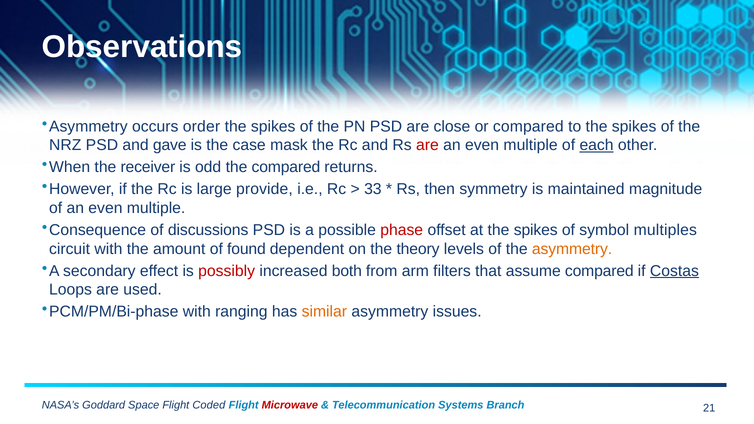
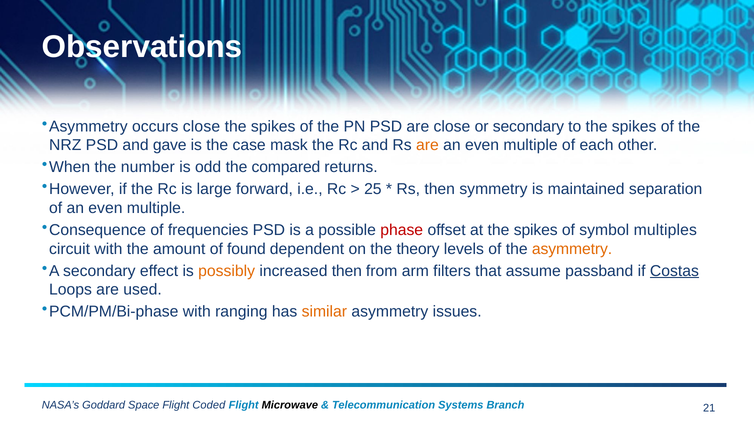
occurs order: order -> close
or compared: compared -> secondary
are at (427, 145) colour: red -> orange
each underline: present -> none
receiver: receiver -> number
provide: provide -> forward
33: 33 -> 25
magnitude: magnitude -> separation
discussions: discussions -> frequencies
possibly colour: red -> orange
increased both: both -> then
assume compared: compared -> passband
Microwave colour: red -> black
